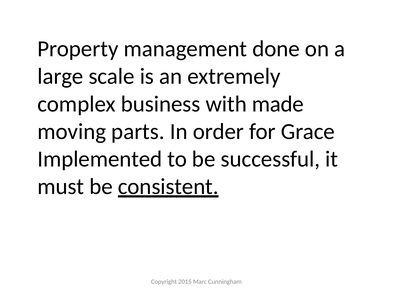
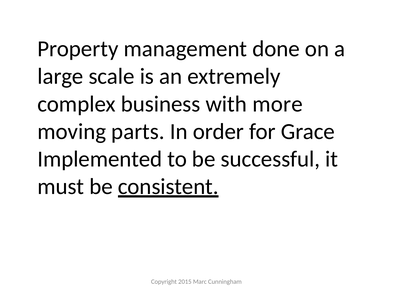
made: made -> more
